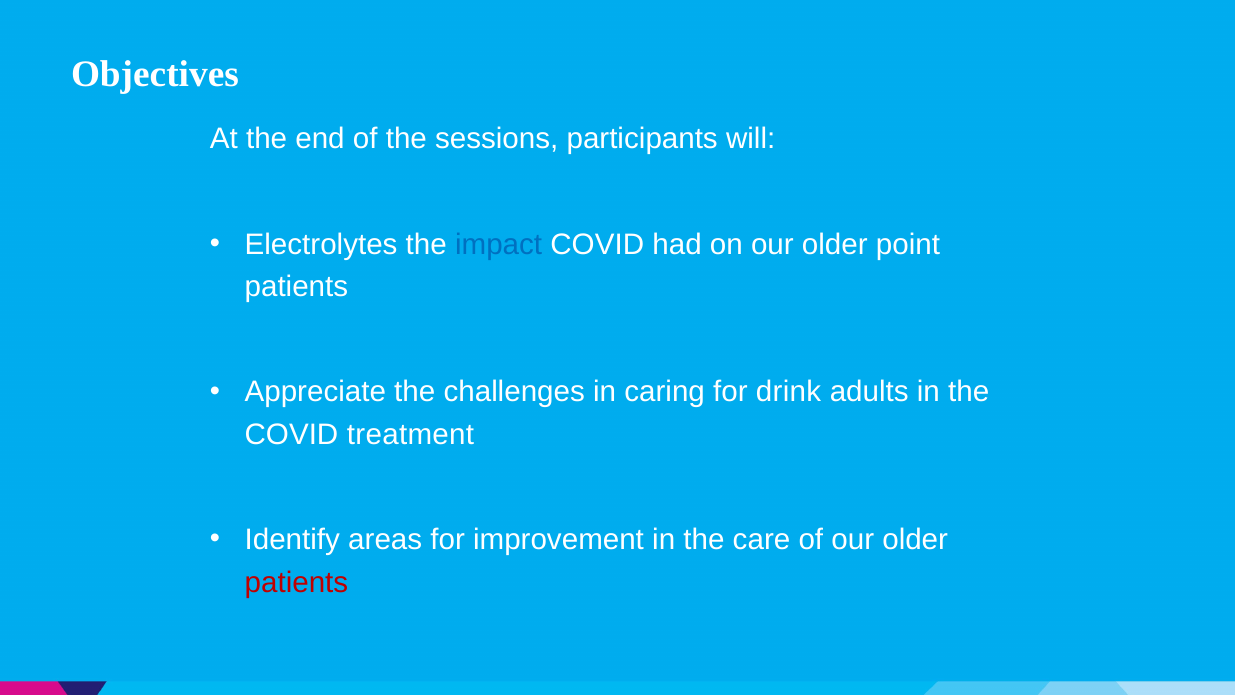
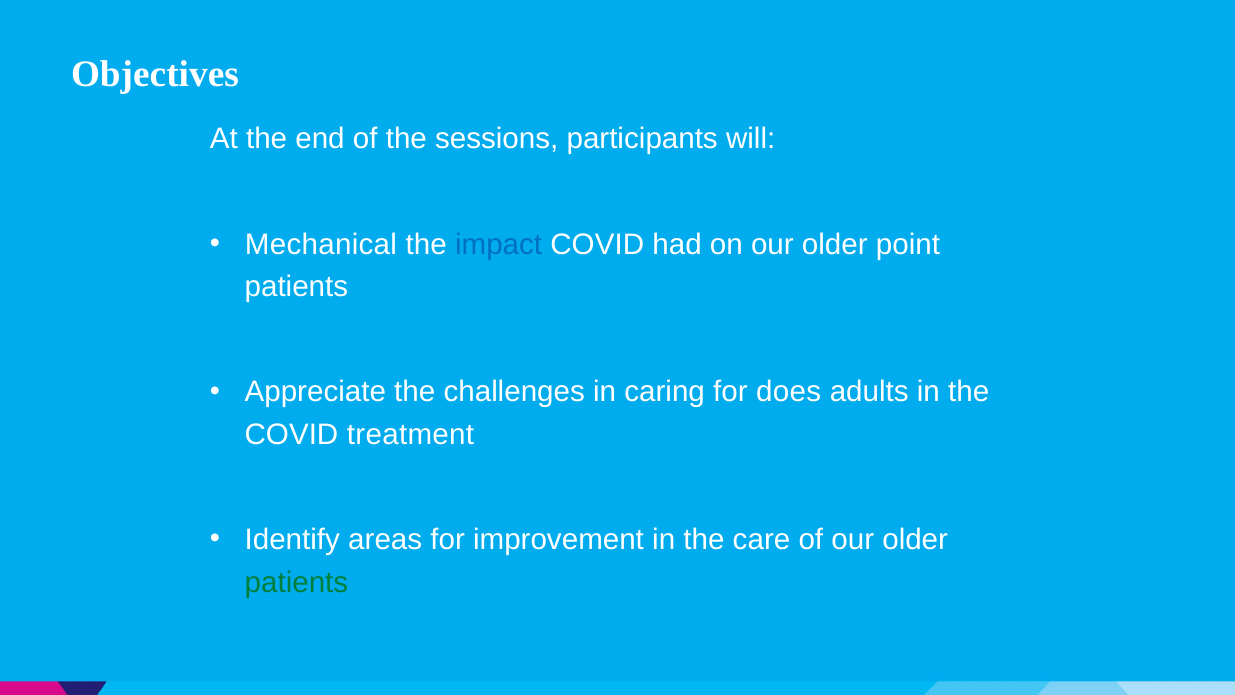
Electrolytes: Electrolytes -> Mechanical
drink: drink -> does
patients at (296, 582) colour: red -> green
